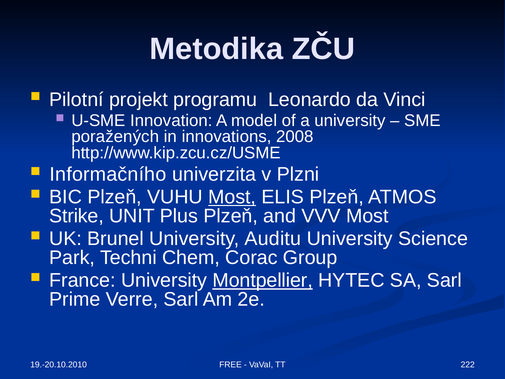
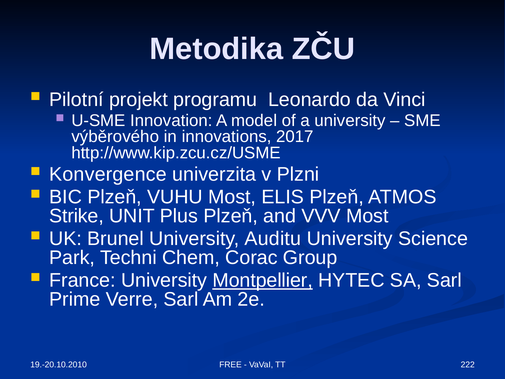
poražených: poražených -> výběrového
2008: 2008 -> 2017
Informačního: Informačního -> Konvergence
Most at (232, 197) underline: present -> none
